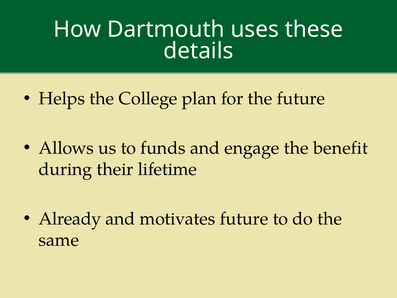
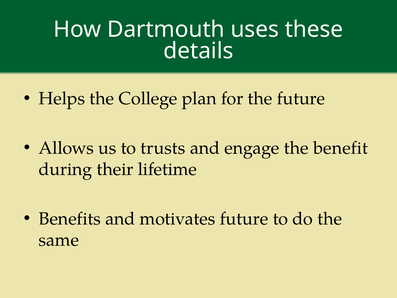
funds: funds -> trusts
Already: Already -> Benefits
